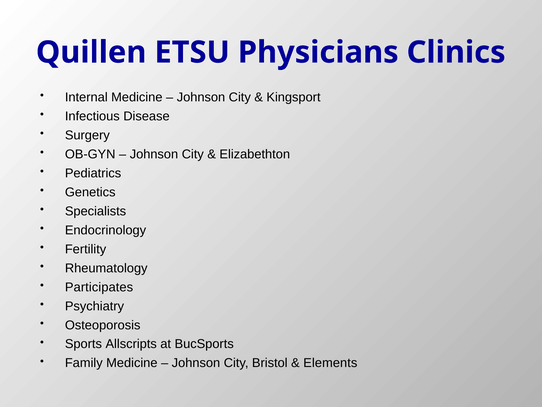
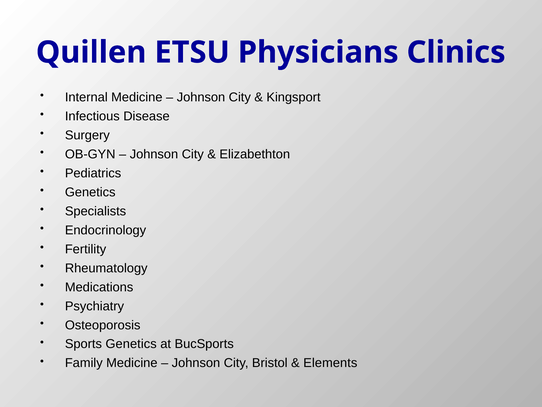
Participates: Participates -> Medications
Sports Allscripts: Allscripts -> Genetics
